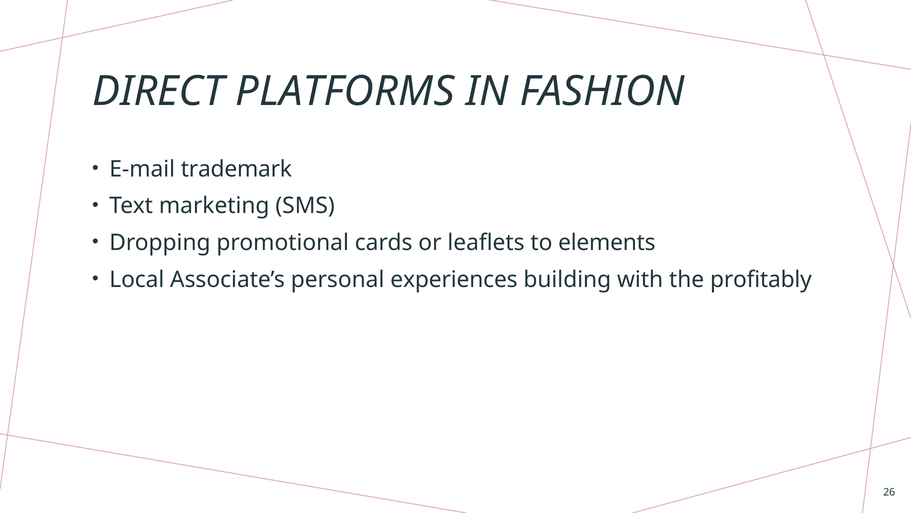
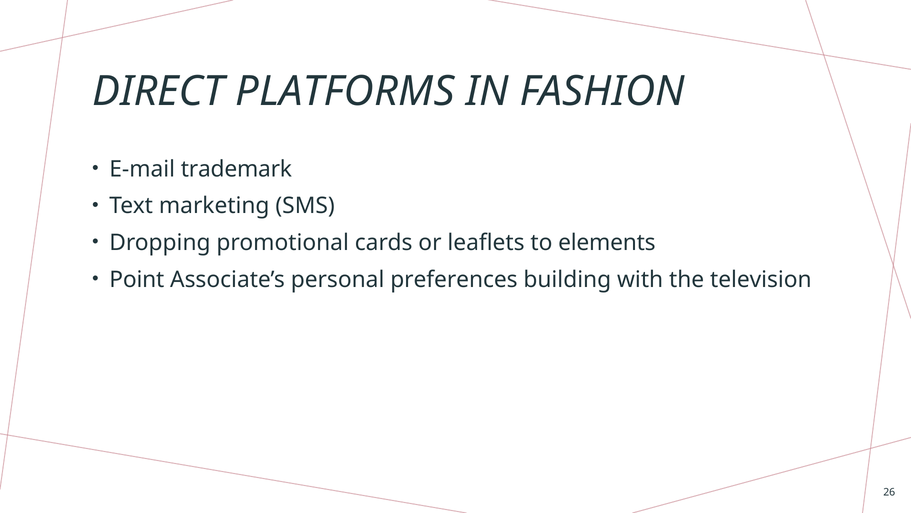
Local: Local -> Point
experiences: experiences -> preferences
profitably: profitably -> television
